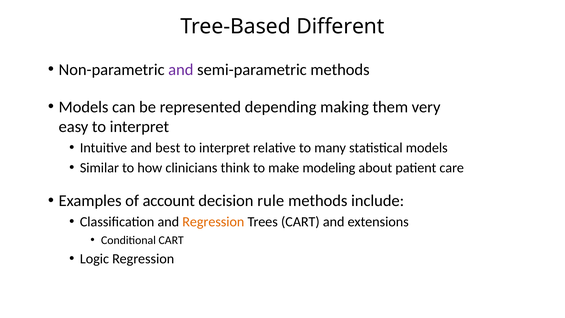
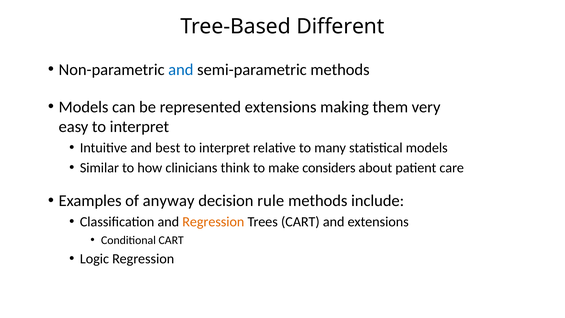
and at (181, 70) colour: purple -> blue
represented depending: depending -> extensions
modeling: modeling -> considers
account: account -> anyway
